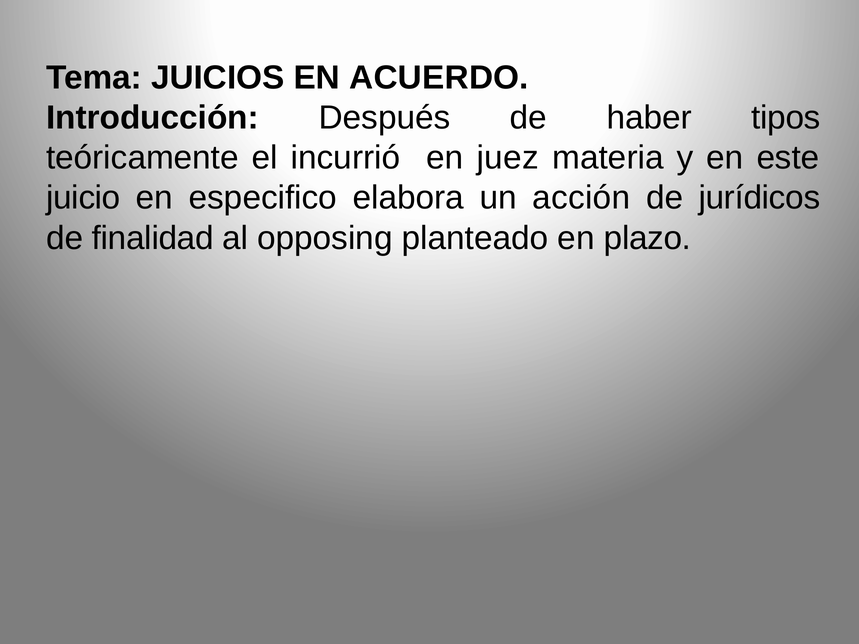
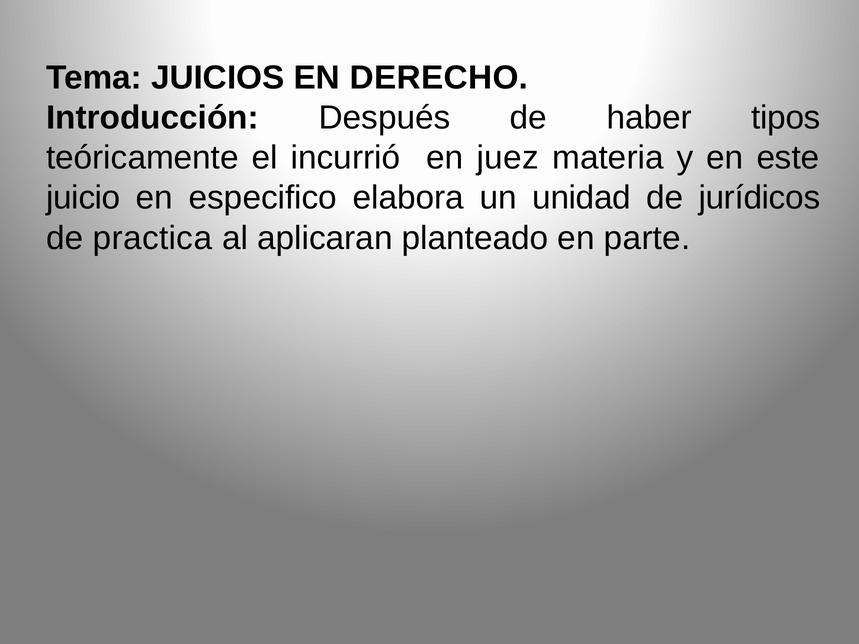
ACUERDO: ACUERDO -> DERECHO
acción: acción -> unidad
finalidad: finalidad -> practica
opposing: opposing -> aplicaran
plazo: plazo -> parte
